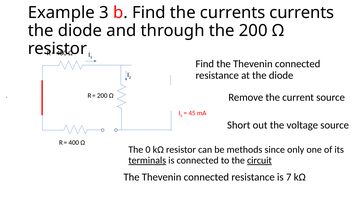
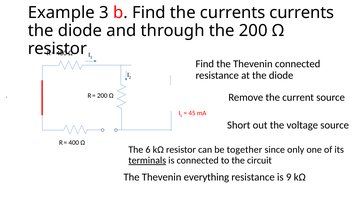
0: 0 -> 6
methods: methods -> together
circuit underline: present -> none
connected at (206, 177): connected -> everything
7: 7 -> 9
